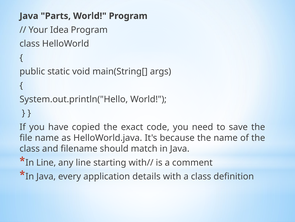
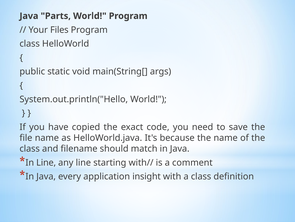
Idea: Idea -> Files
details: details -> insight
